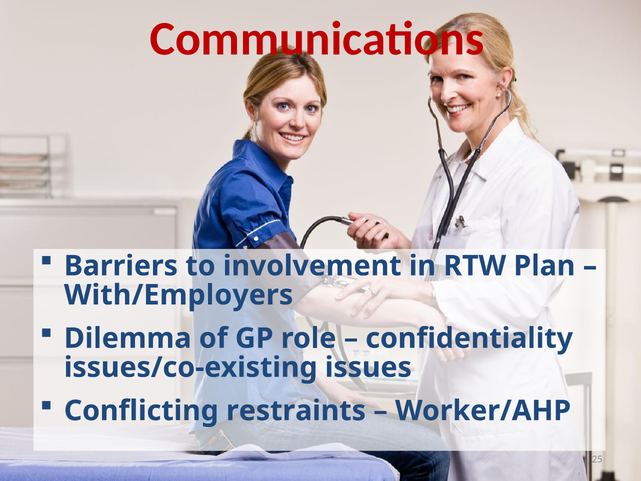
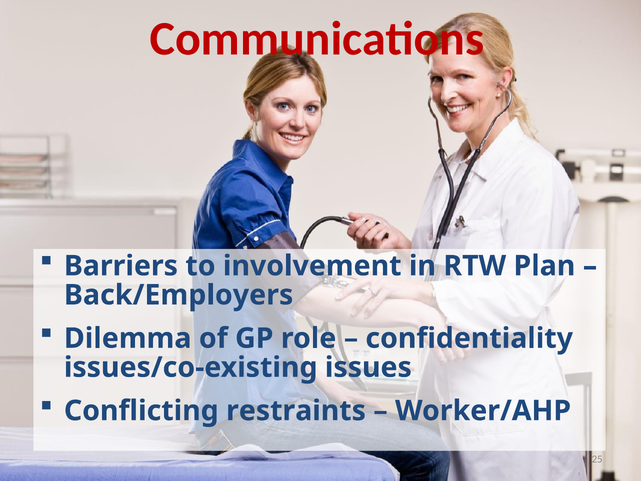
With/Employers: With/Employers -> Back/Employers
